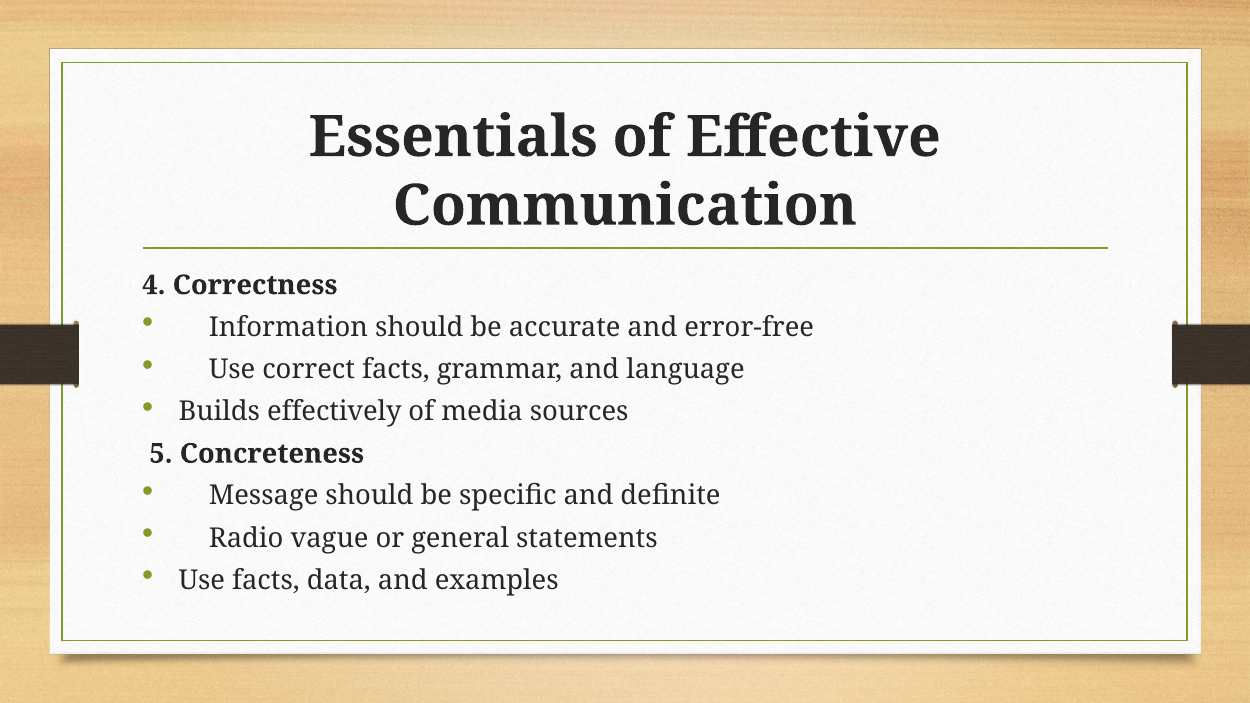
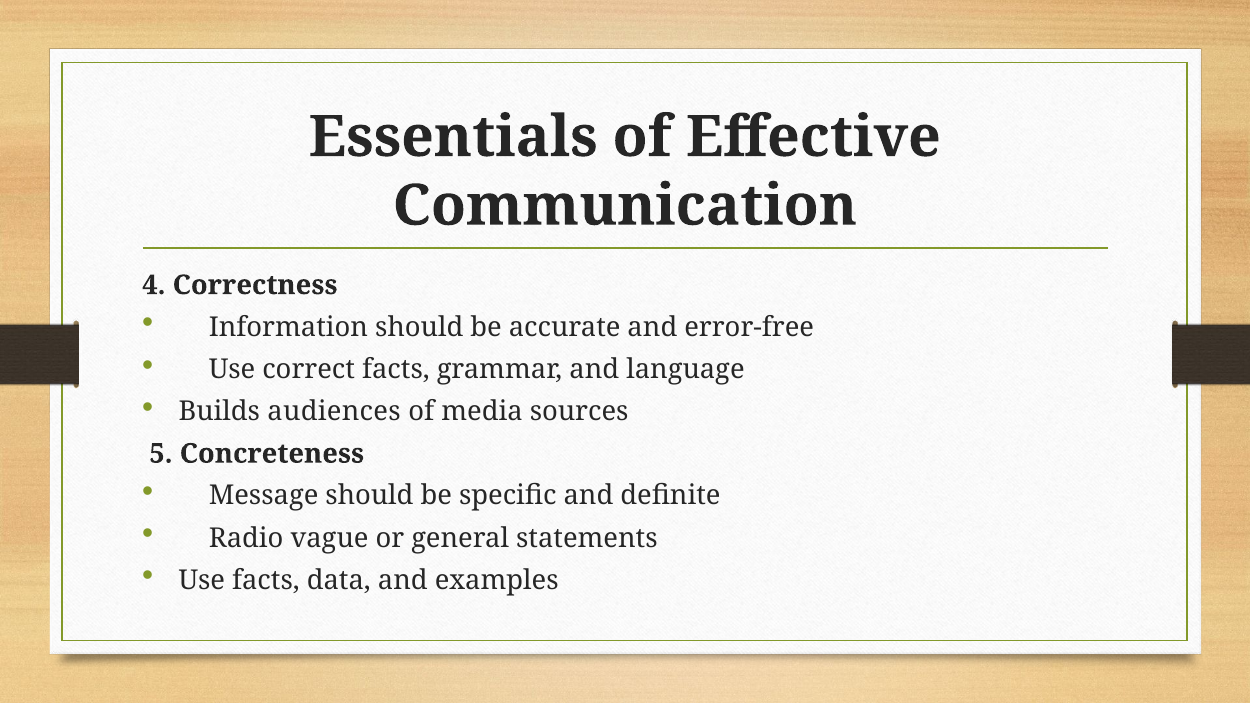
effectively: effectively -> audiences
